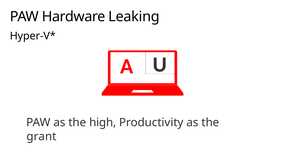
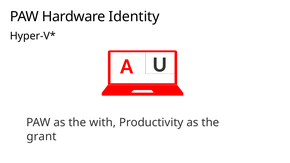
Leaking: Leaking -> Identity
high: high -> with
